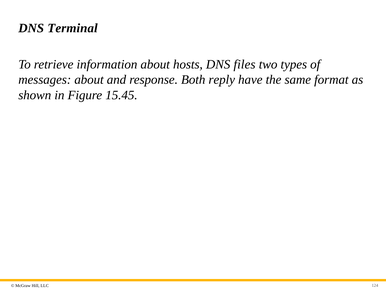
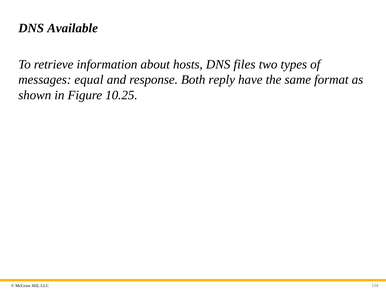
Terminal: Terminal -> Available
messages about: about -> equal
15.45: 15.45 -> 10.25
